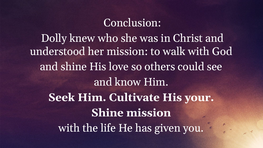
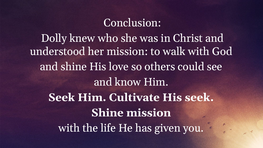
His your: your -> seek
